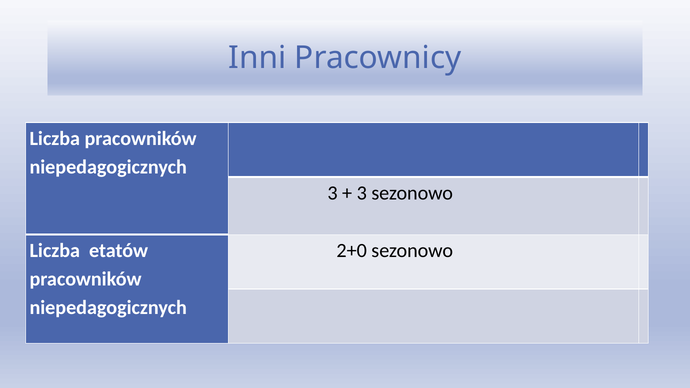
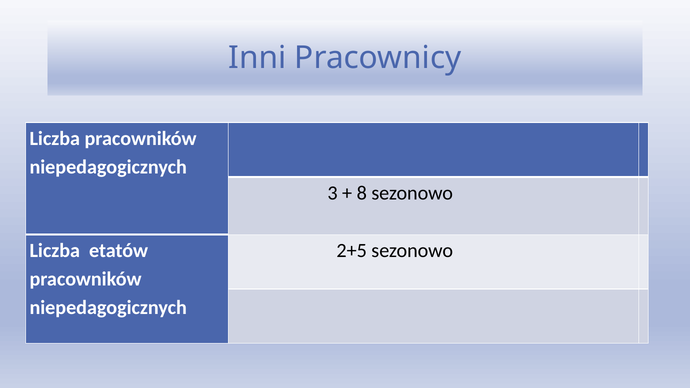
3 at (362, 193): 3 -> 8
2+0: 2+0 -> 2+5
